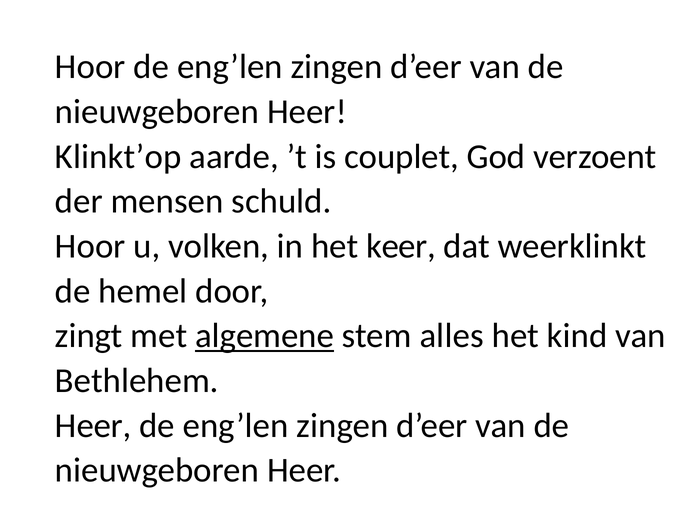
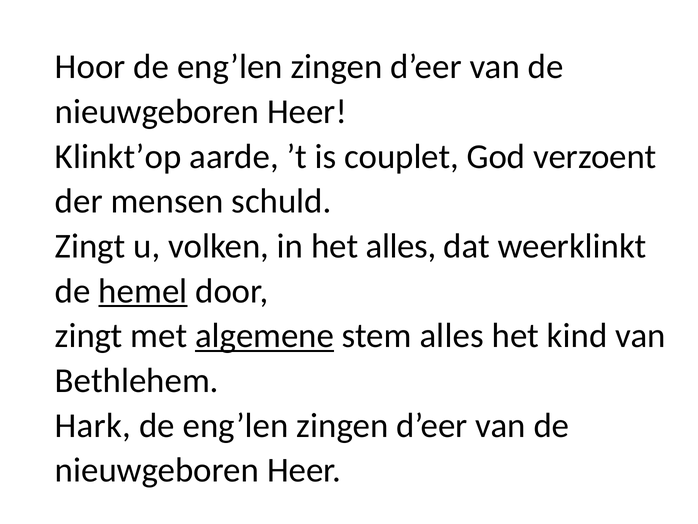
Hoor at (90, 246): Hoor -> Zingt
het keer: keer -> alles
hemel underline: none -> present
Heer at (93, 425): Heer -> Hark
